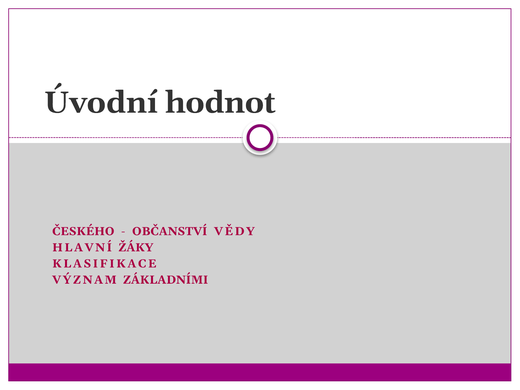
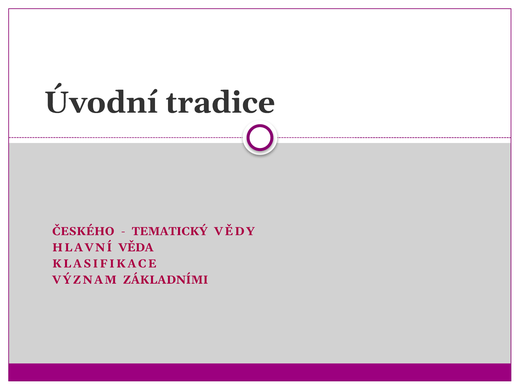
hodnot: hodnot -> tradice
OBČANSTVÍ: OBČANSTVÍ -> TEMATICKÝ
ŽÁKY: ŽÁKY -> VĚDA
